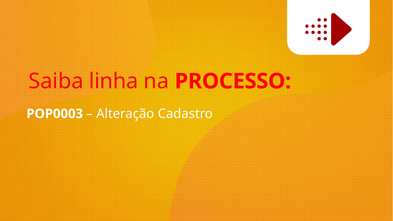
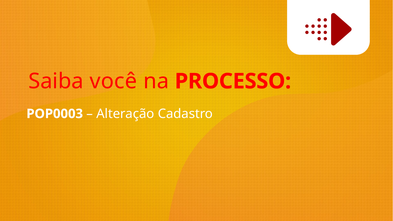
linha: linha -> você
